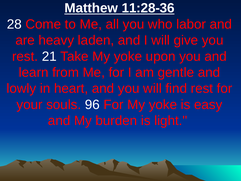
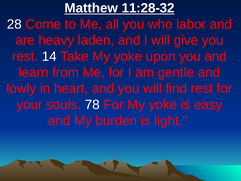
11:28-36: 11:28-36 -> 11:28-32
21: 21 -> 14
96: 96 -> 78
